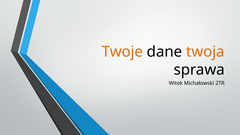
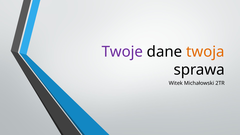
Twoje colour: orange -> purple
